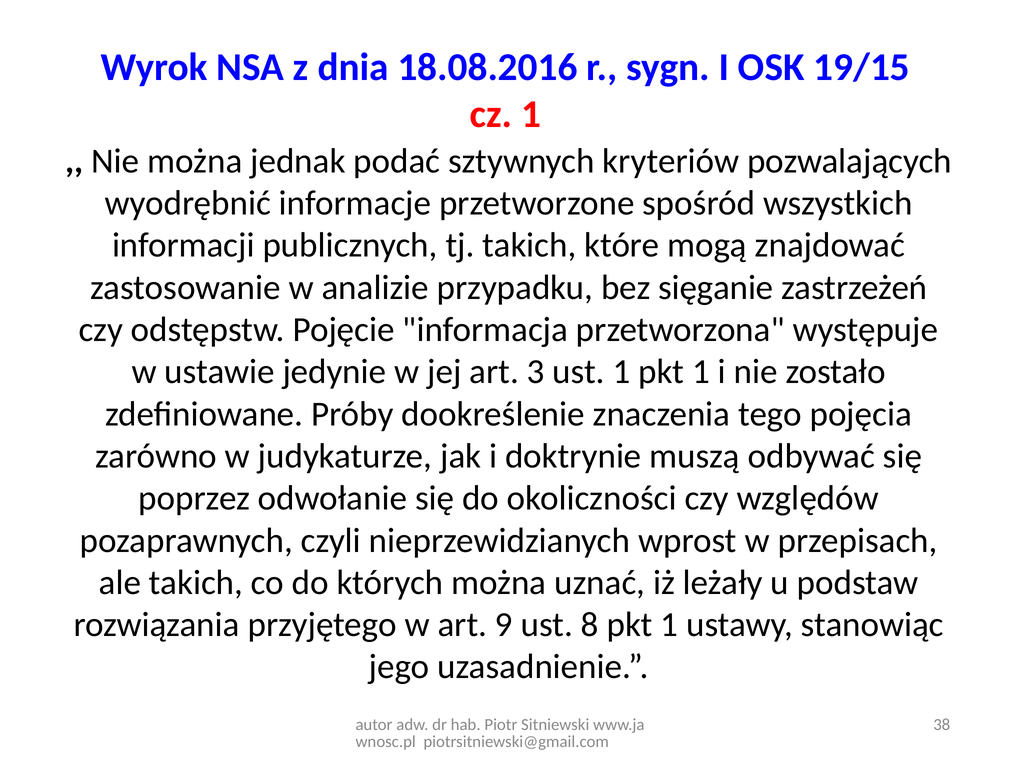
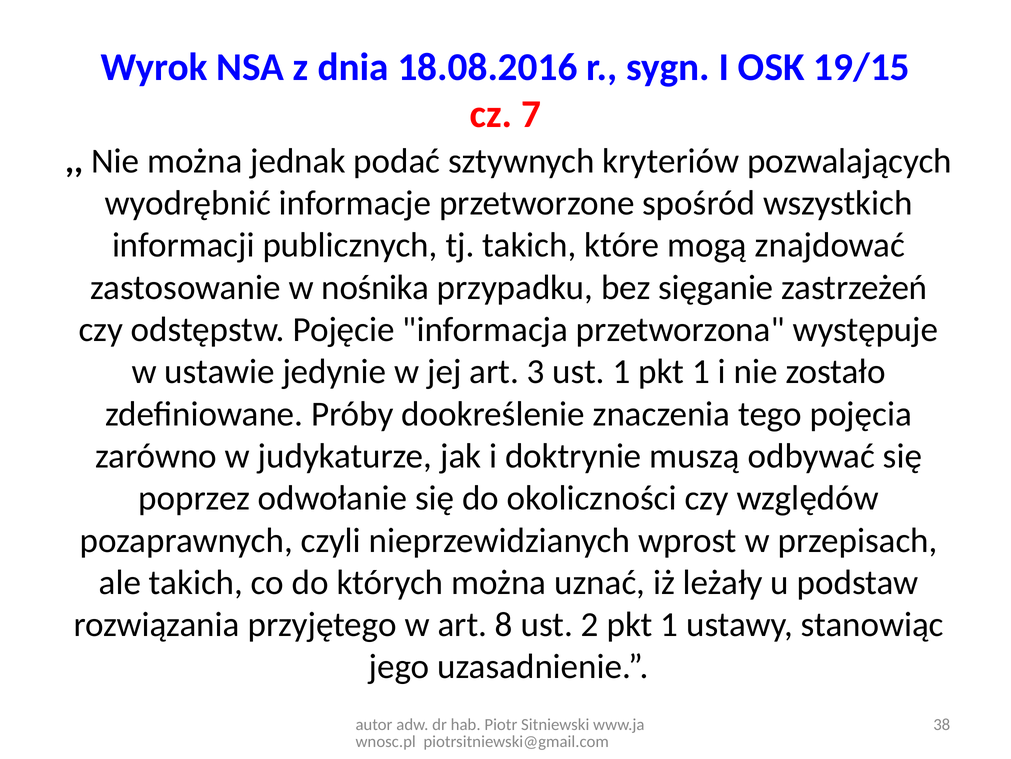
cz 1: 1 -> 7
analizie: analizie -> nośnika
9: 9 -> 8
8: 8 -> 2
